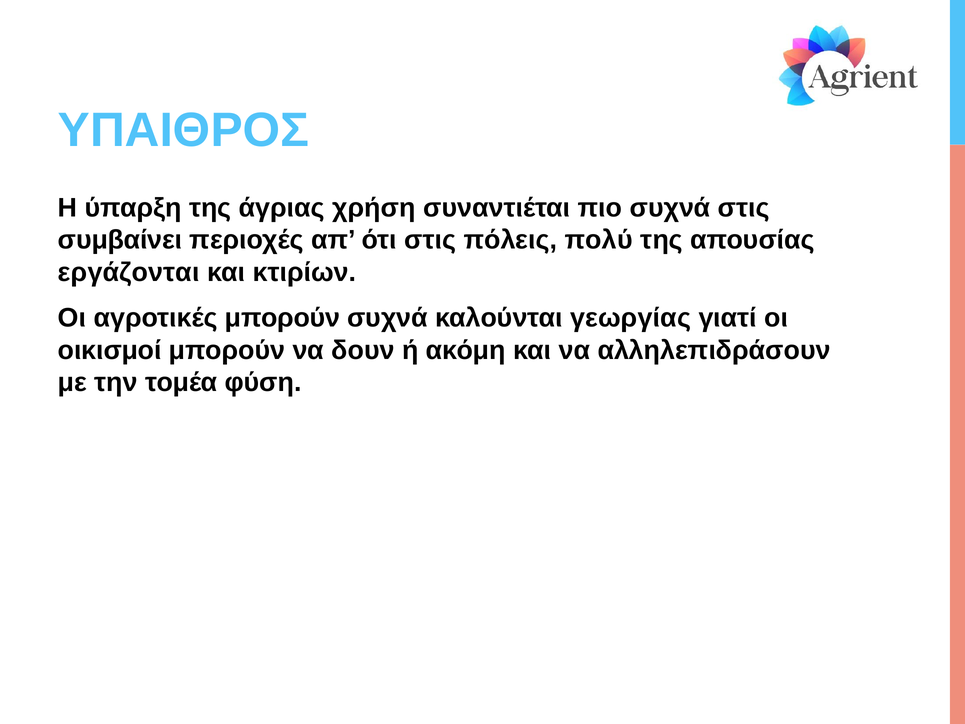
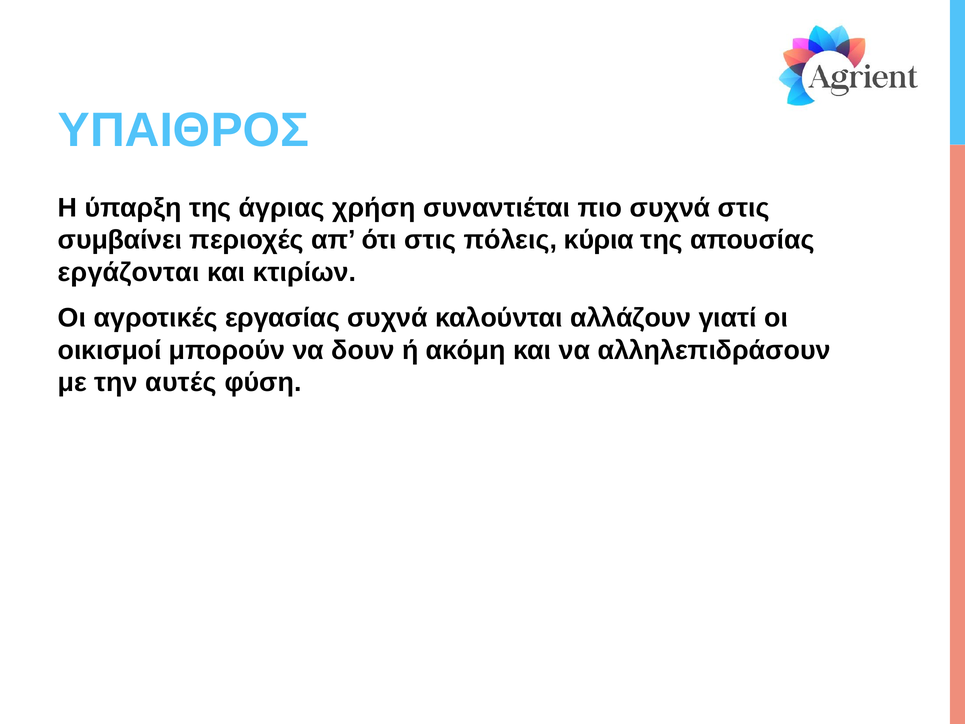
πολύ: πολύ -> κύρια
αγροτικές μπορούν: μπορούν -> εργασίας
γεωργίας: γεωργίας -> αλλάζουν
τομέα: τομέα -> αυτές
